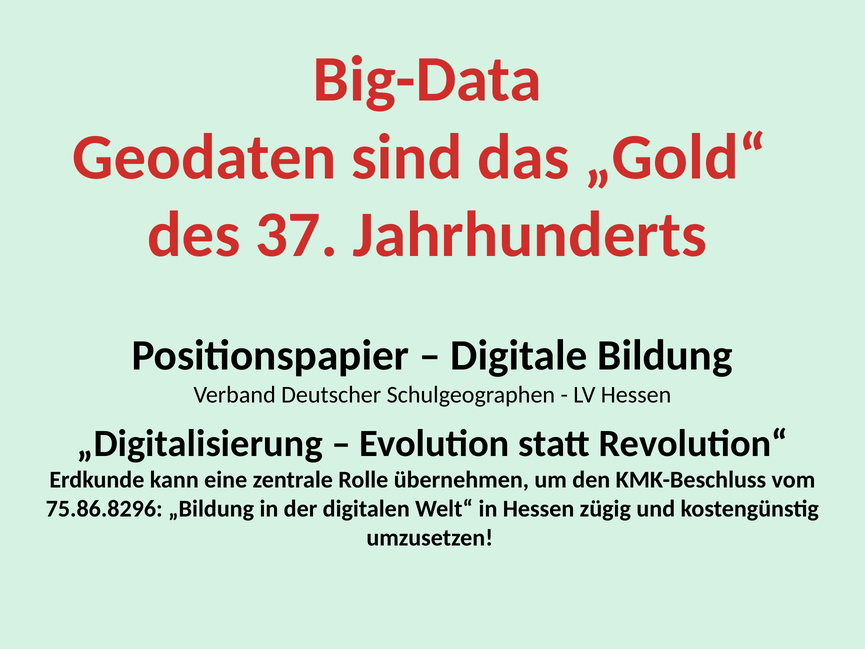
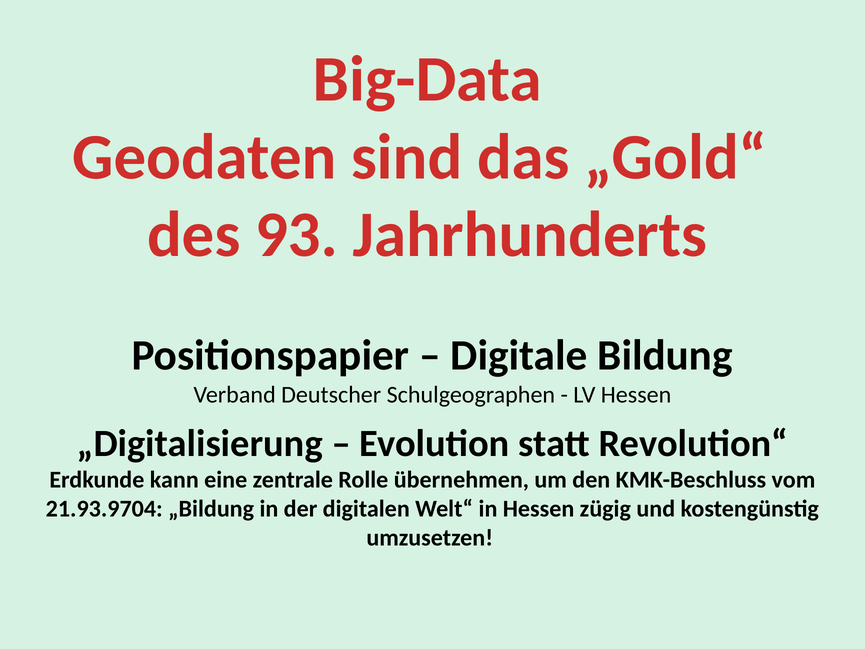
37: 37 -> 93
75.86.8296: 75.86.8296 -> 21.93.9704
